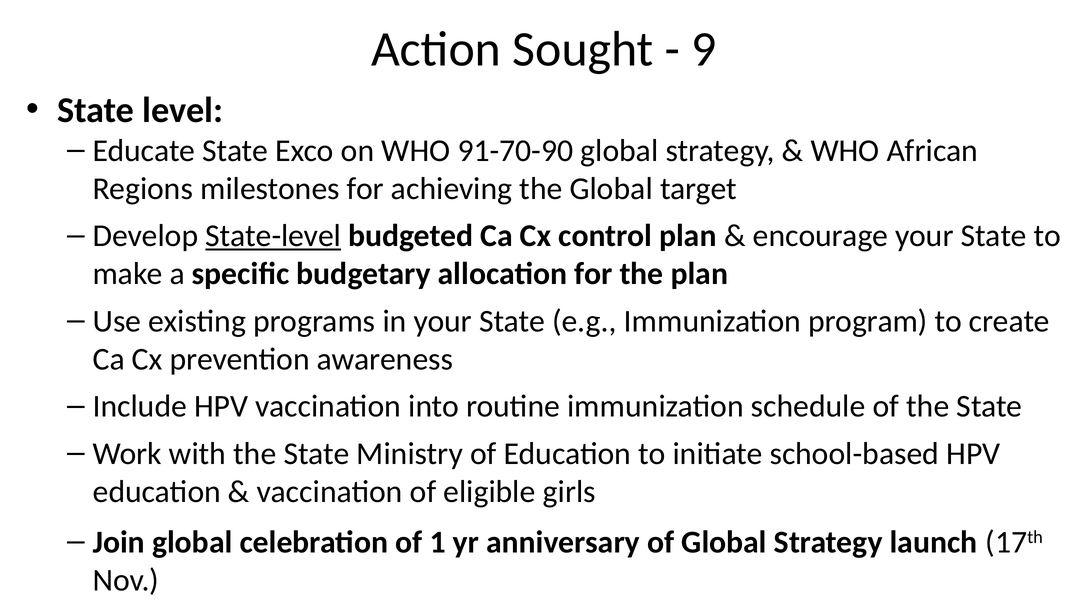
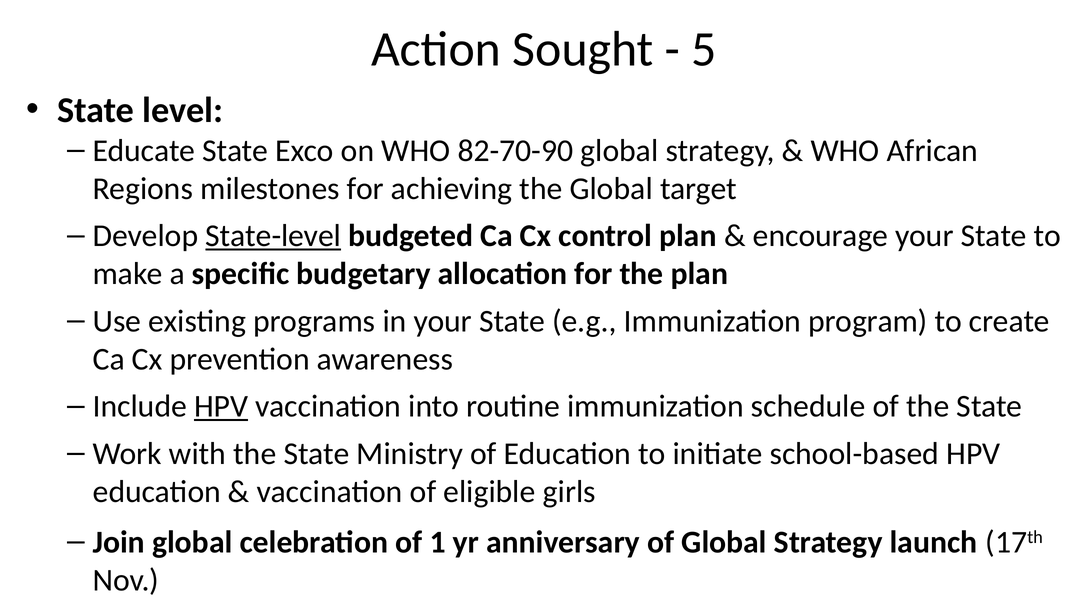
9: 9 -> 5
91-70-90: 91-70-90 -> 82-70-90
HPV at (221, 406) underline: none -> present
